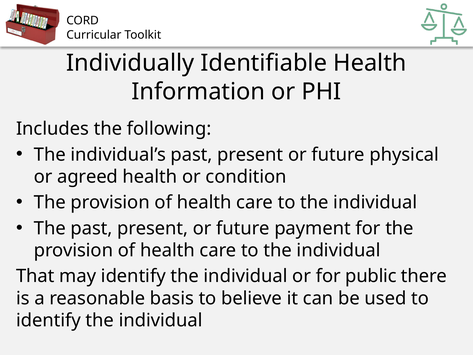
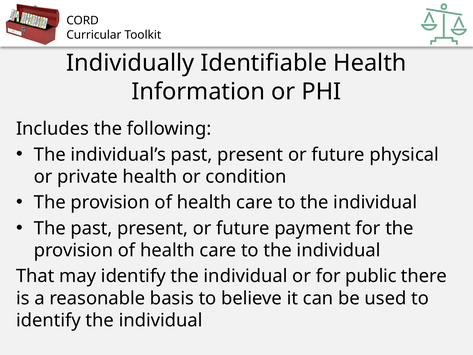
agreed: agreed -> private
